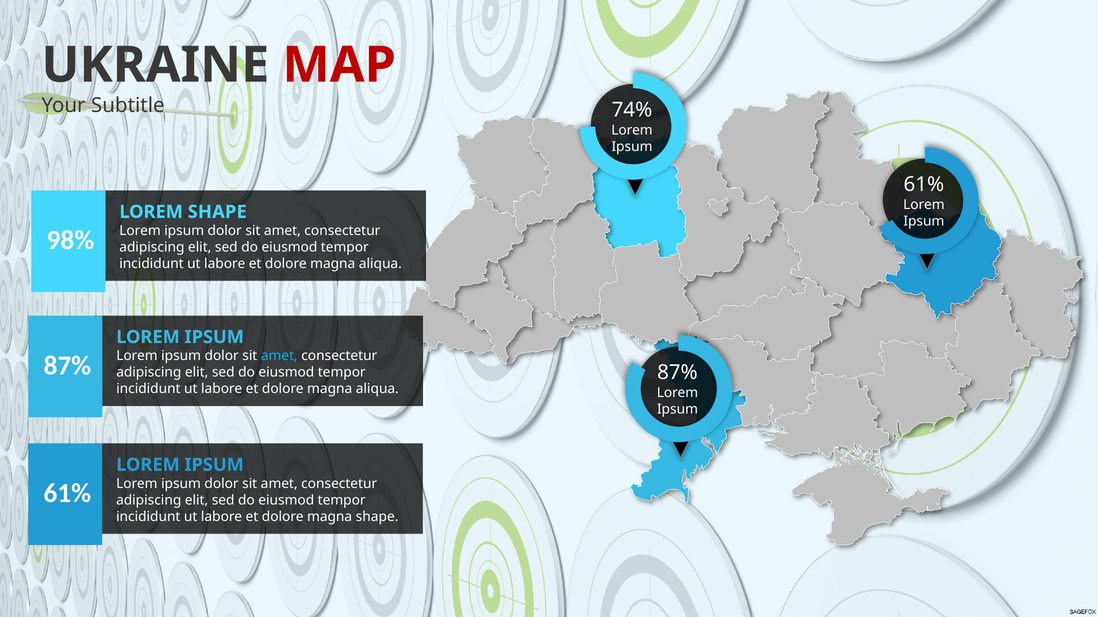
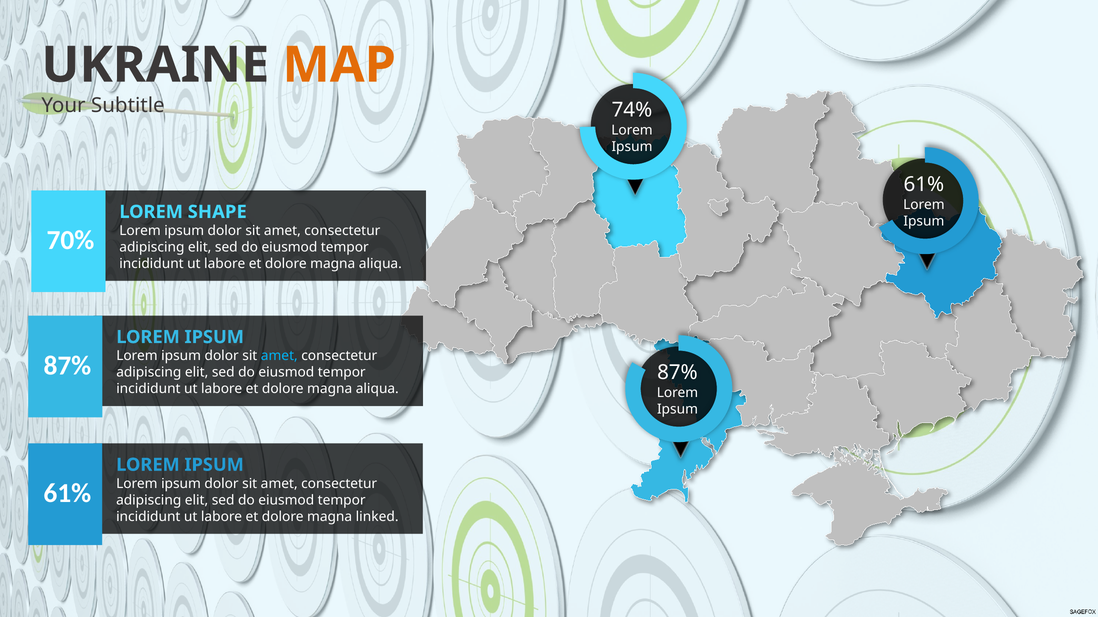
MAP colour: red -> orange
98%: 98% -> 70%
magna shape: shape -> linked
